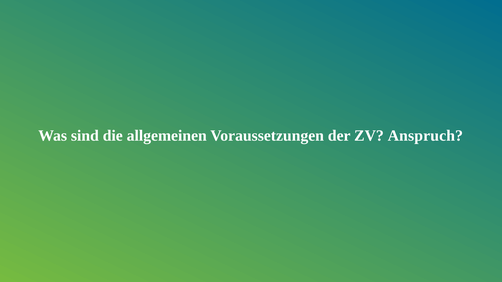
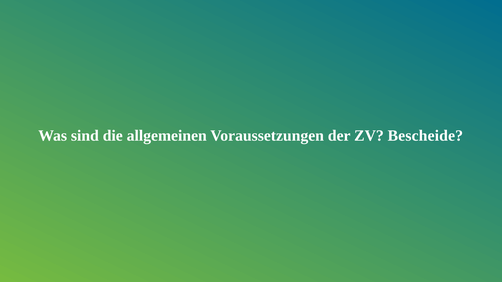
Anspruch: Anspruch -> Bescheide
